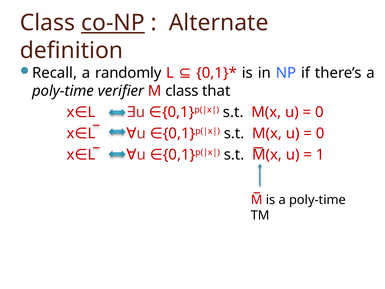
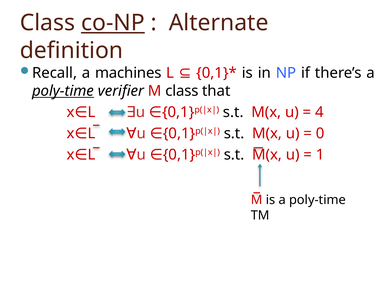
randomly: randomly -> machines
poly-time at (63, 91) underline: none -> present
0 at (319, 112): 0 -> 4
